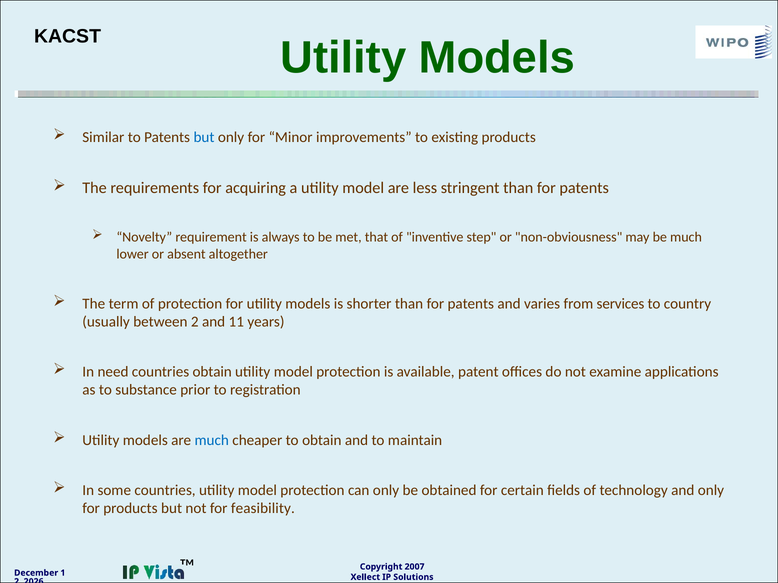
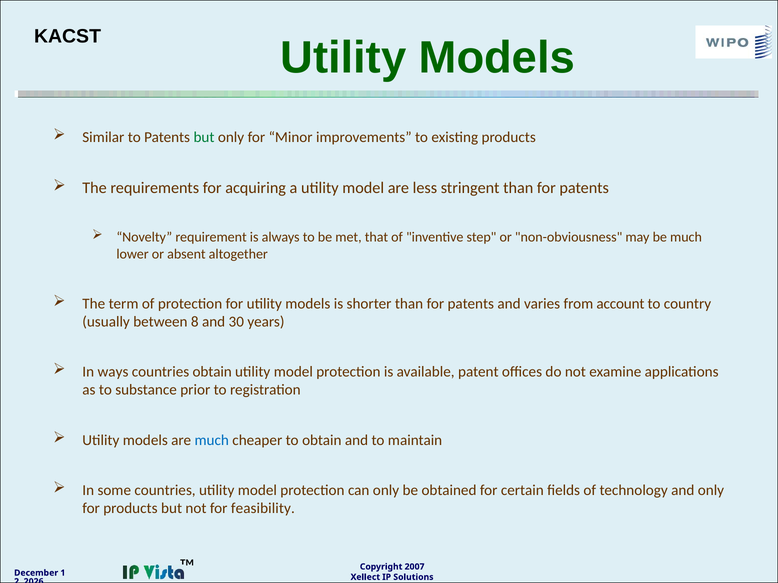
but at (204, 137) colour: blue -> green
services: services -> account
between 2: 2 -> 8
11: 11 -> 30
need: need -> ways
